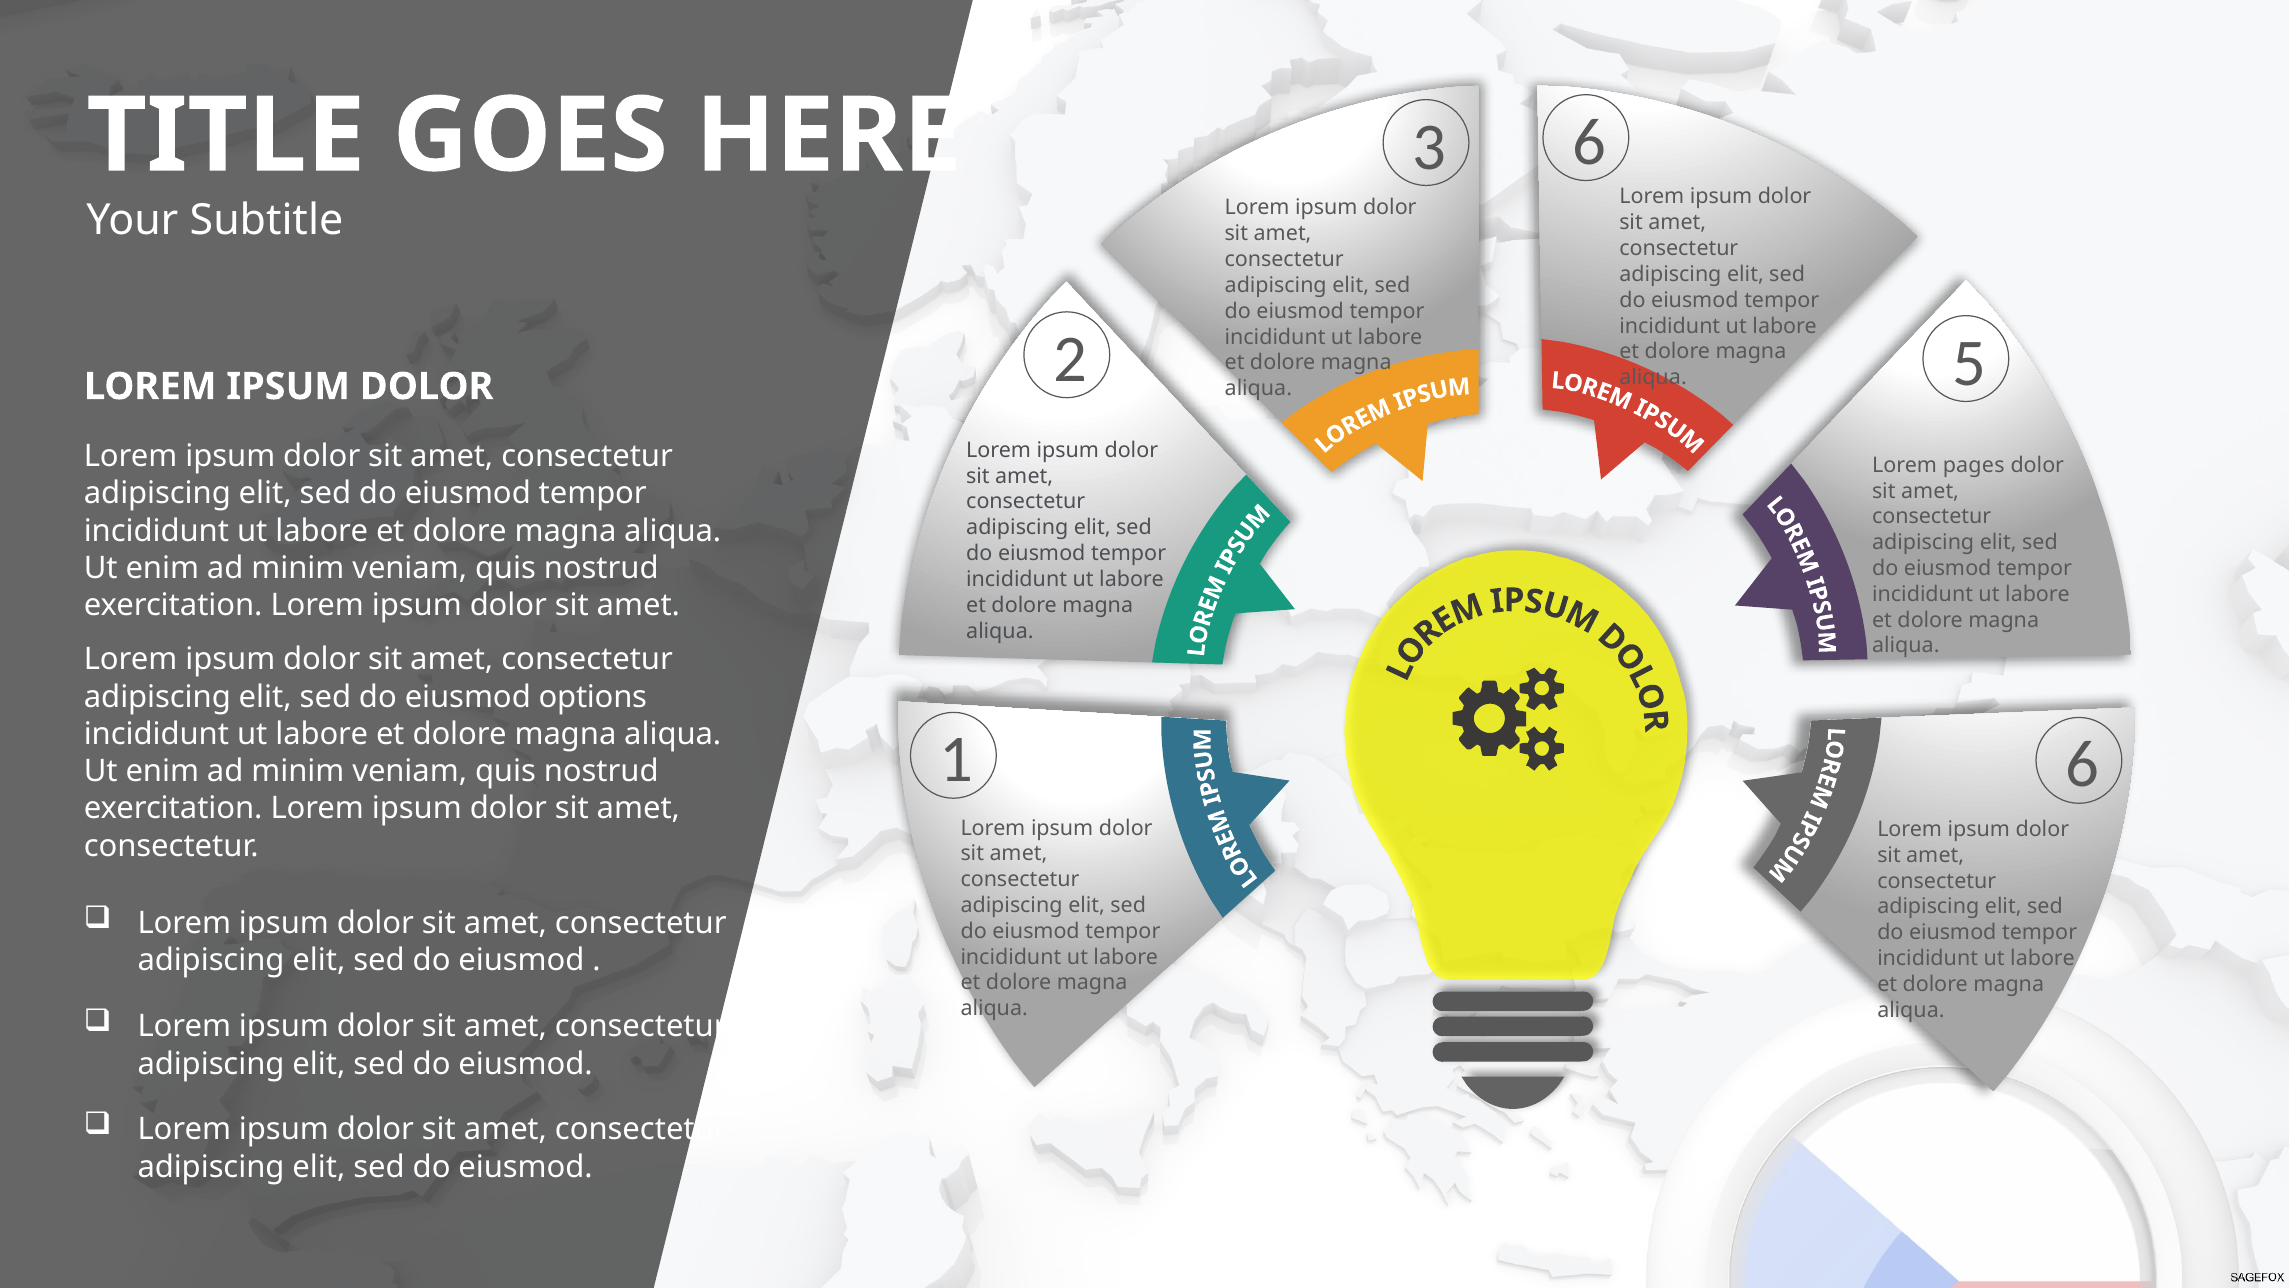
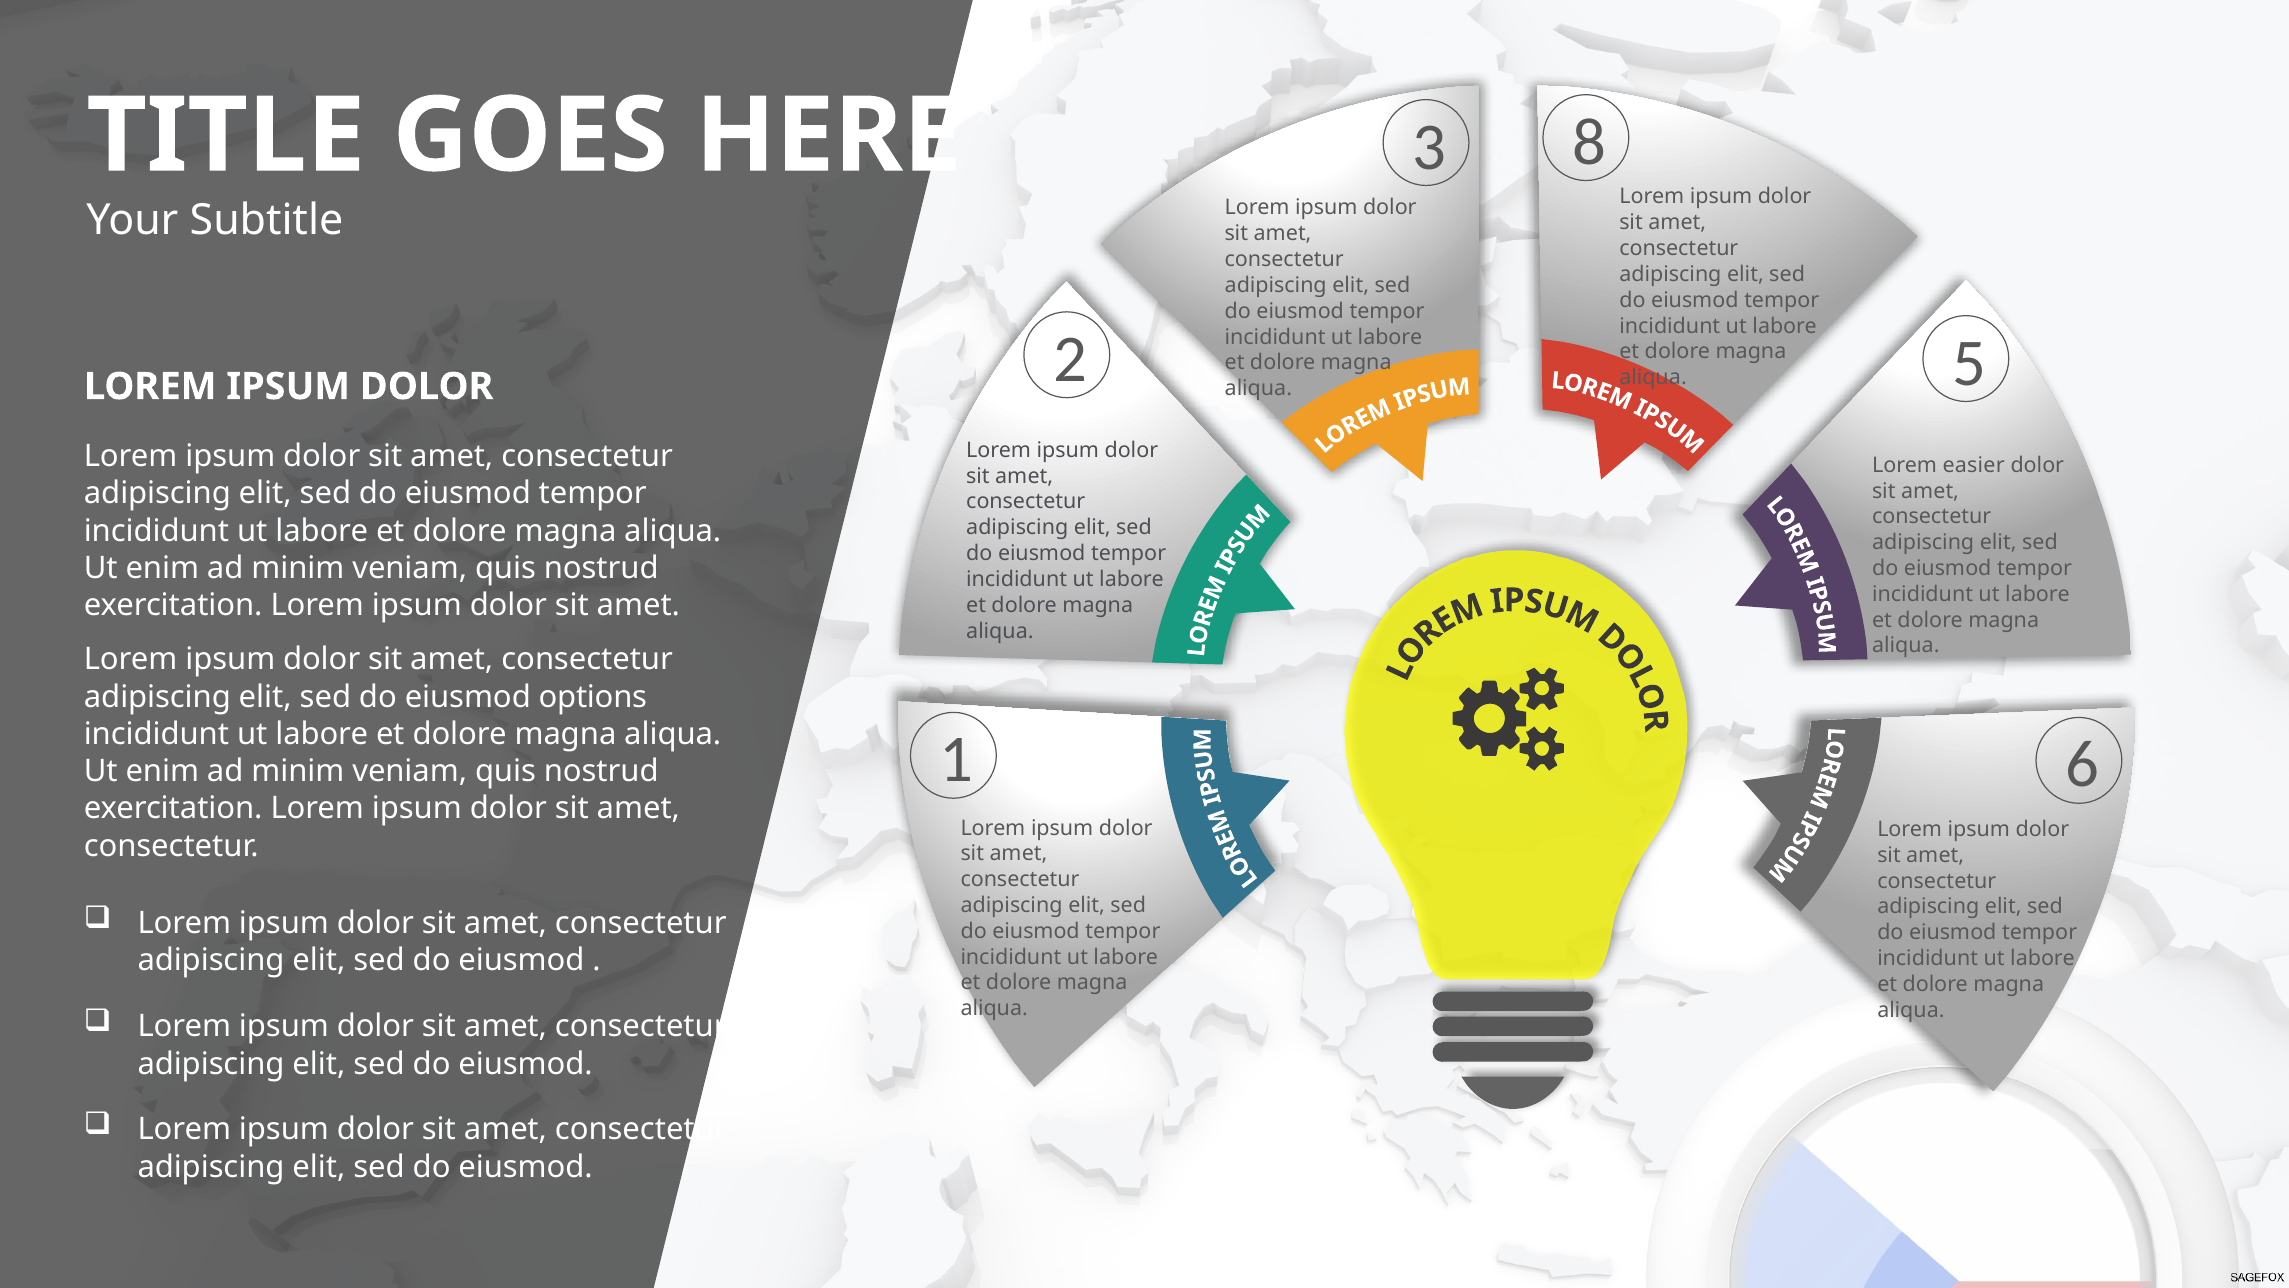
6 at (1589, 142): 6 -> 8
pages: pages -> easier
